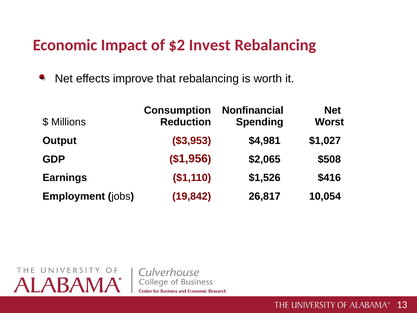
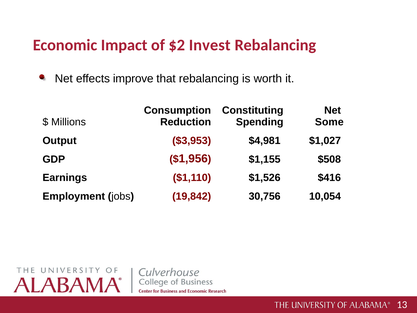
Nonfinancial: Nonfinancial -> Constituting
Worst: Worst -> Some
$2,065: $2,065 -> $1,155
26,817: 26,817 -> 30,756
